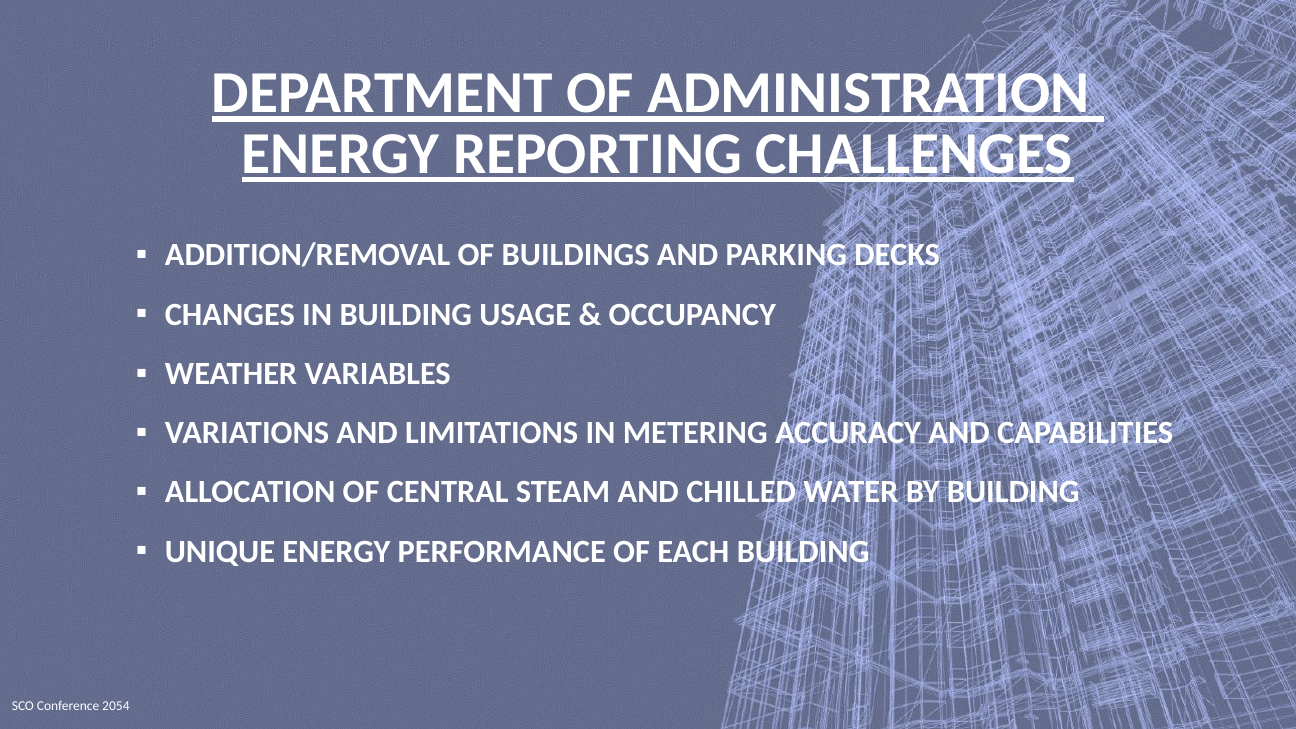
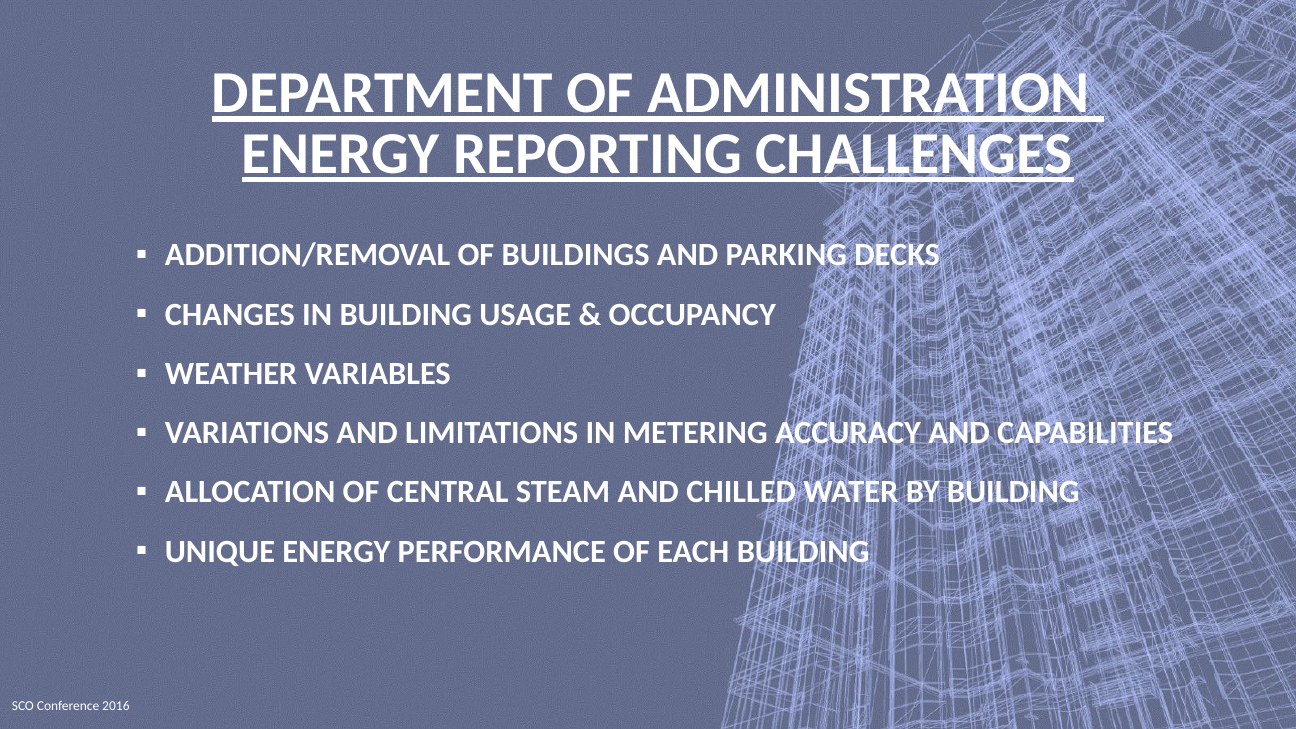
2054: 2054 -> 2016
